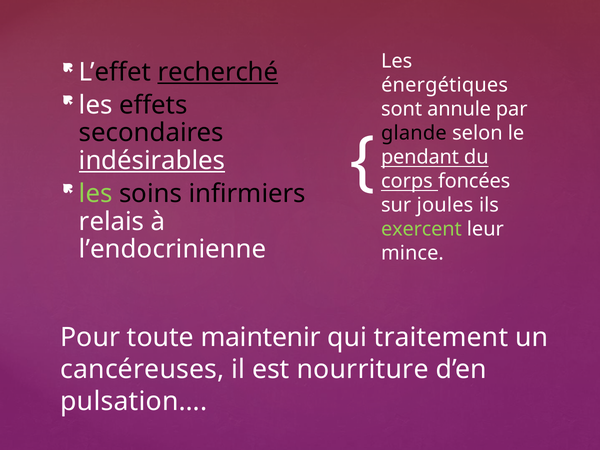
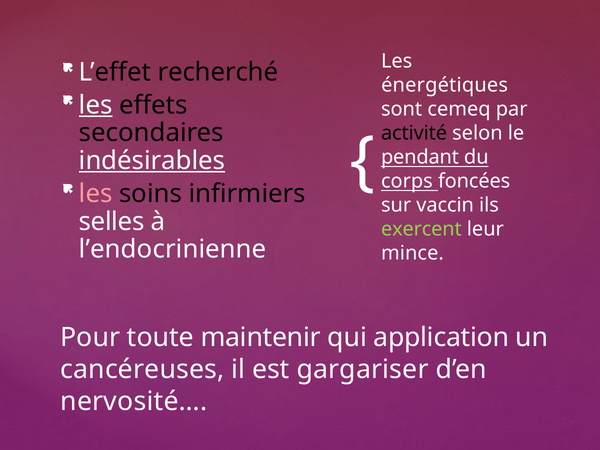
recherché underline: present -> none
les at (96, 105) underline: none -> present
annule: annule -> cemeq
glande: glande -> activité
les at (96, 194) colour: light green -> pink
joules: joules -> vaccin
relais: relais -> selles
traitement: traitement -> application
nourriture: nourriture -> gargariser
pulsation…: pulsation… -> nervosité…
